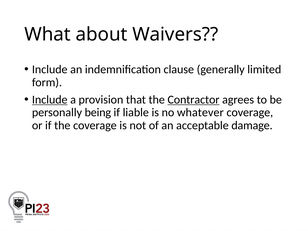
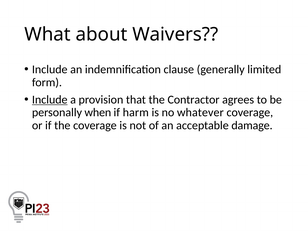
Contractor underline: present -> none
being: being -> when
liable: liable -> harm
